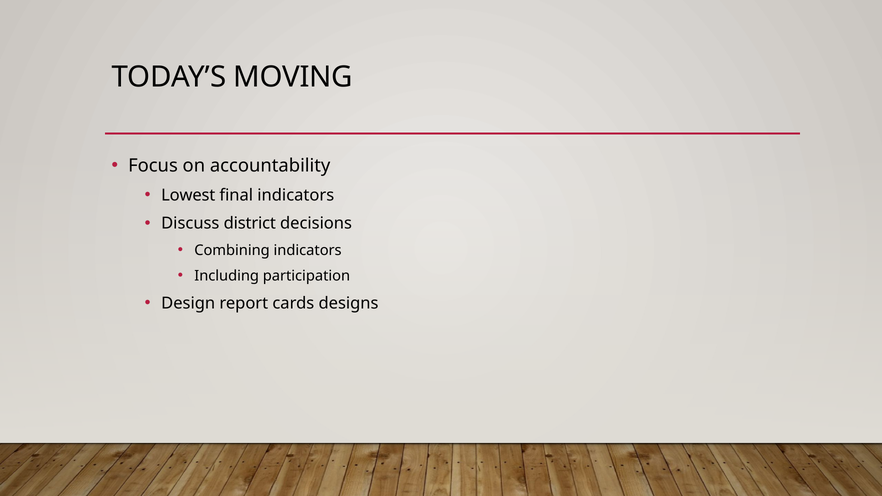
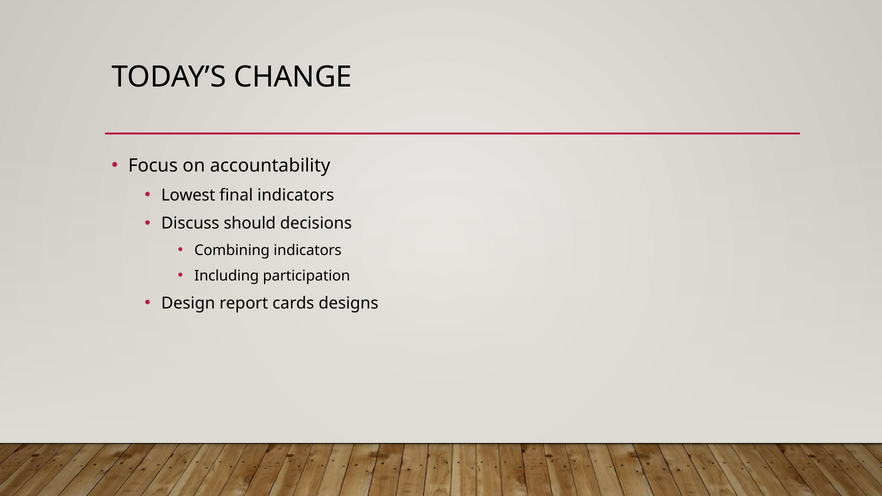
MOVING: MOVING -> CHANGE
district: district -> should
